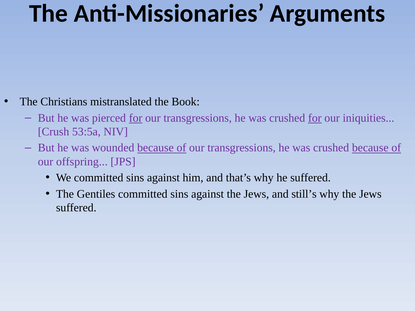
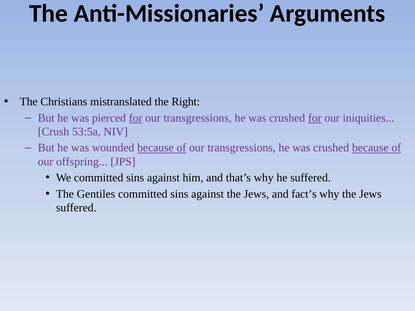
Book: Book -> Right
still’s: still’s -> fact’s
